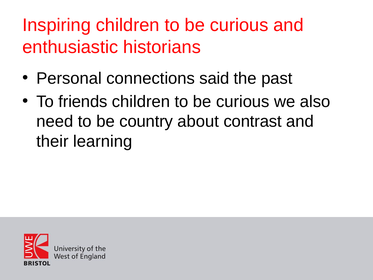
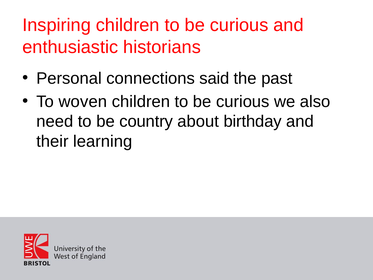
friends: friends -> woven
contrast: contrast -> birthday
